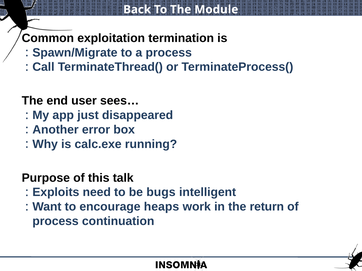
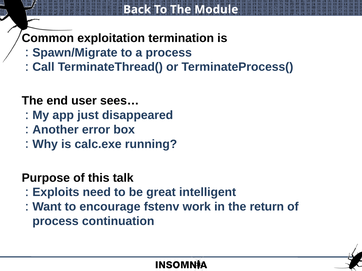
bugs: bugs -> great
heaps: heaps -> fstenv
